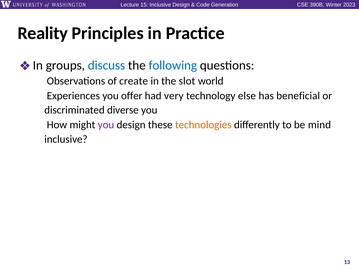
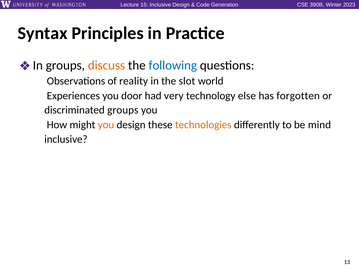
Reality: Reality -> Syntax
discuss colour: blue -> orange
create: create -> reality
offer: offer -> door
beneficial: beneficial -> forgotten
discriminated diverse: diverse -> groups
you at (106, 125) colour: purple -> orange
